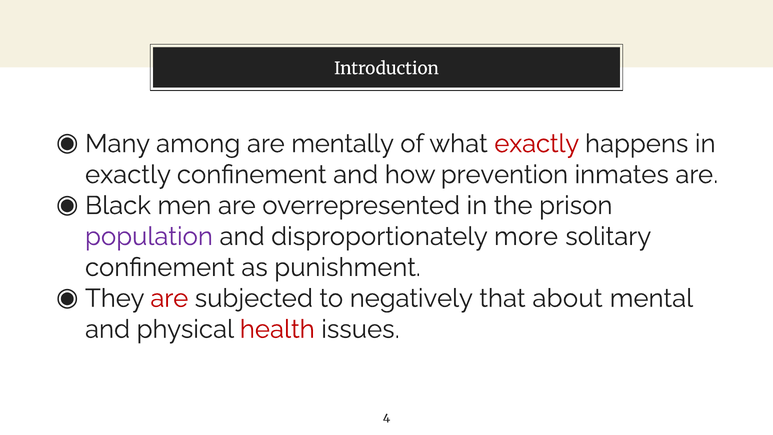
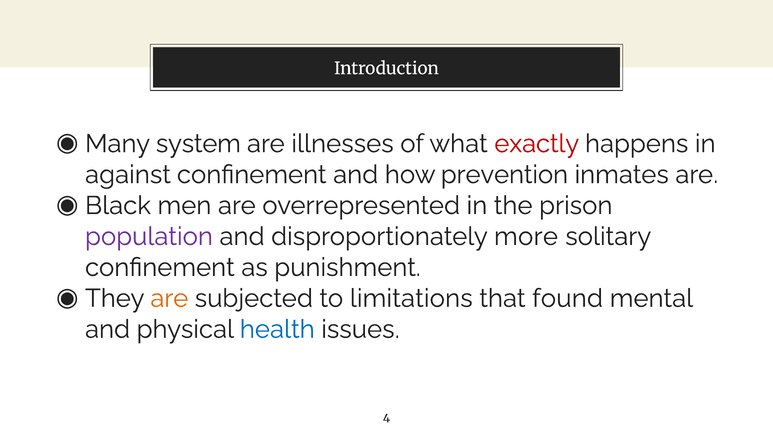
among: among -> system
mentally: mentally -> illnesses
exactly at (128, 175): exactly -> against
are at (169, 298) colour: red -> orange
negatively: negatively -> limitations
about: about -> found
health colour: red -> blue
